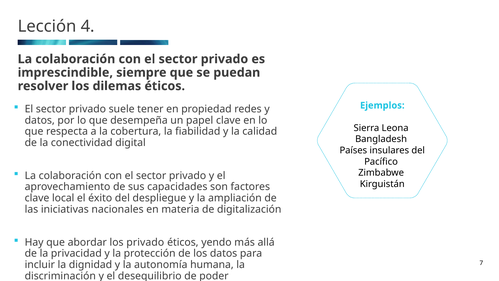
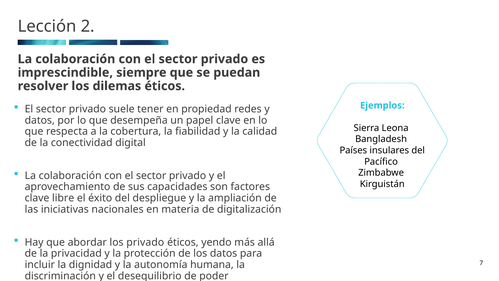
4: 4 -> 2
local: local -> libre
